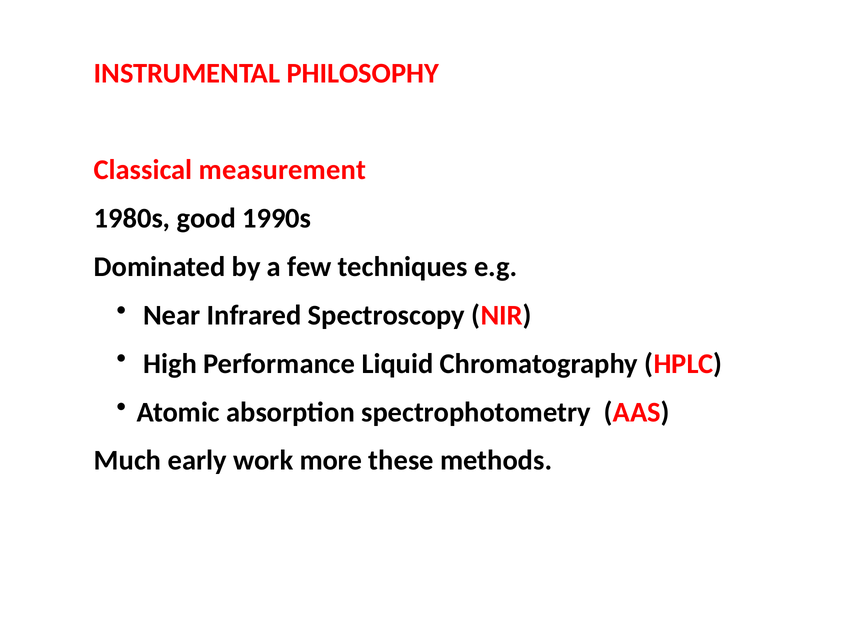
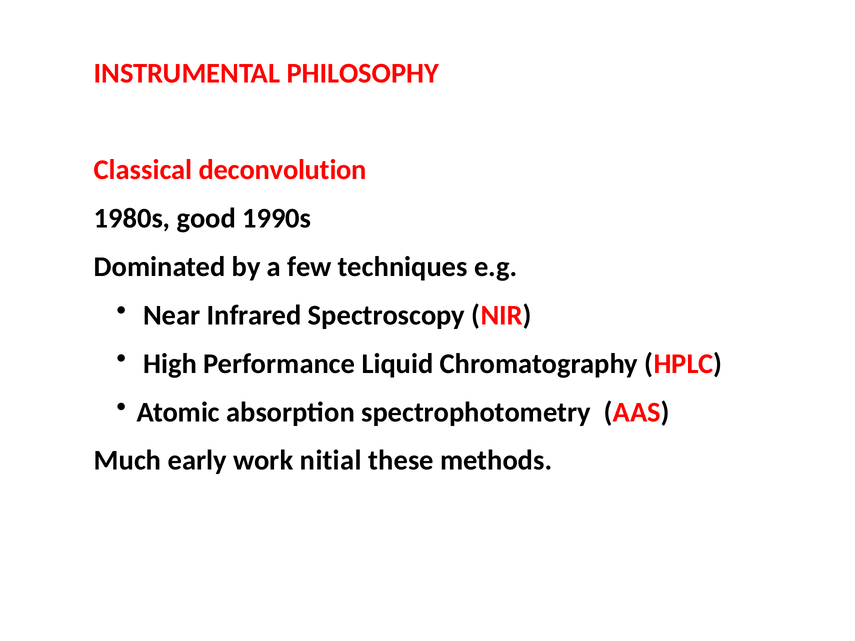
measurement: measurement -> deconvolution
more: more -> nitial
